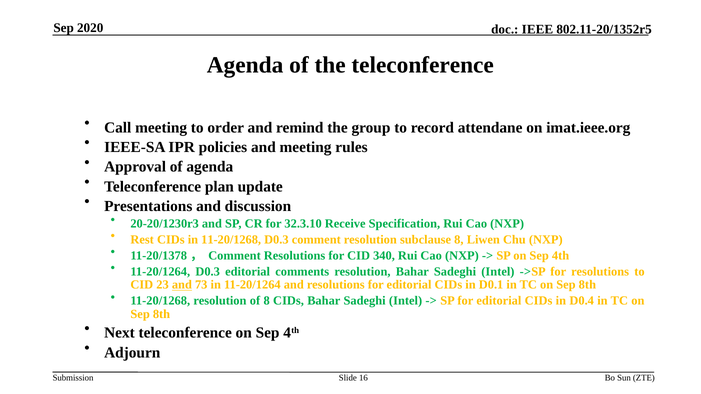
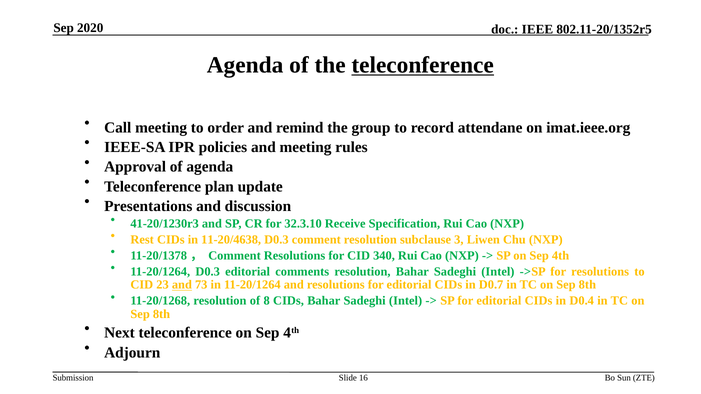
teleconference at (423, 65) underline: none -> present
20-20/1230r3: 20-20/1230r3 -> 41-20/1230r3
in 11-20/1268: 11-20/1268 -> 11-20/4638
subclause 8: 8 -> 3
D0.1: D0.1 -> D0.7
